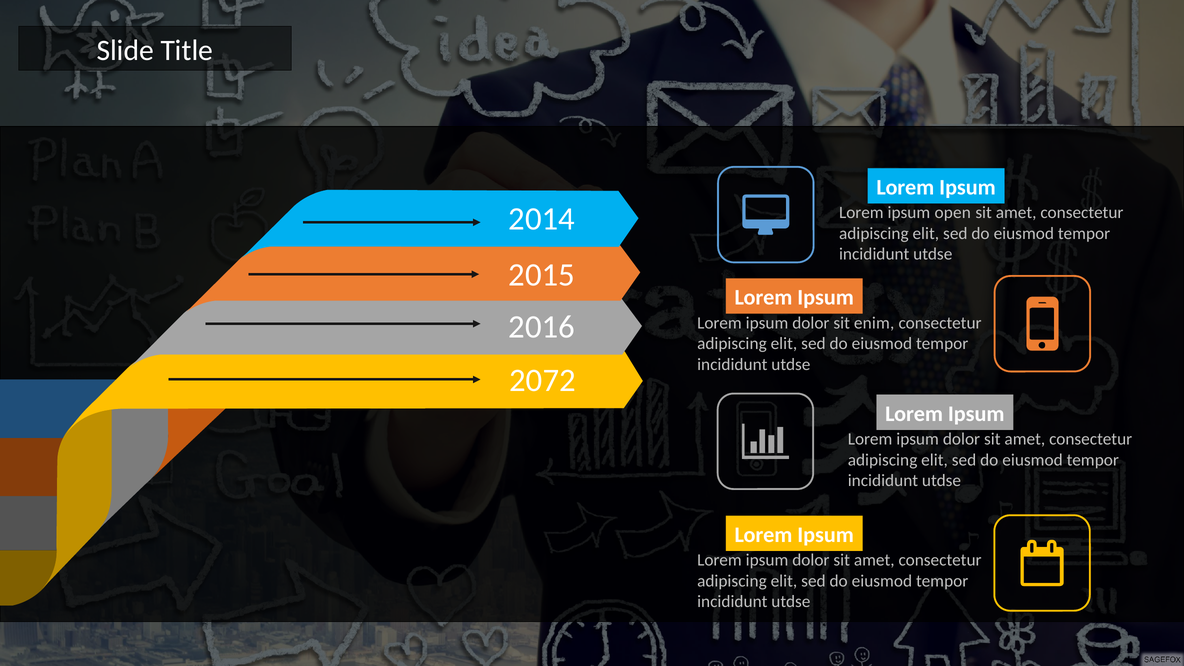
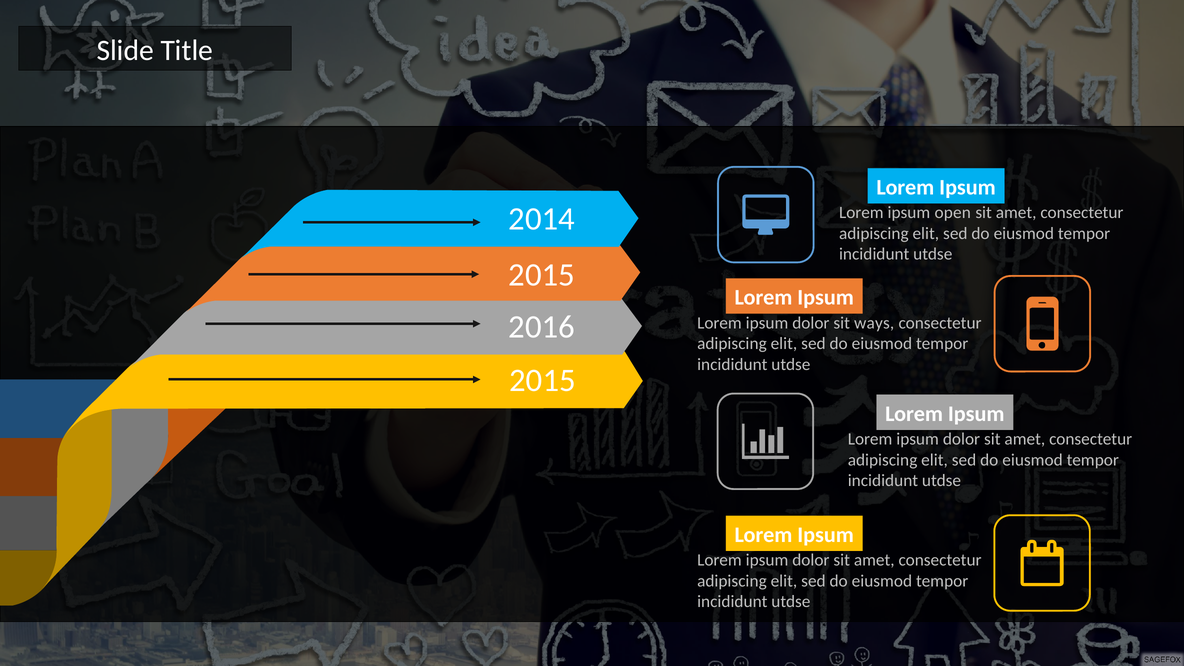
enim: enim -> ways
2072 at (543, 381): 2072 -> 2015
